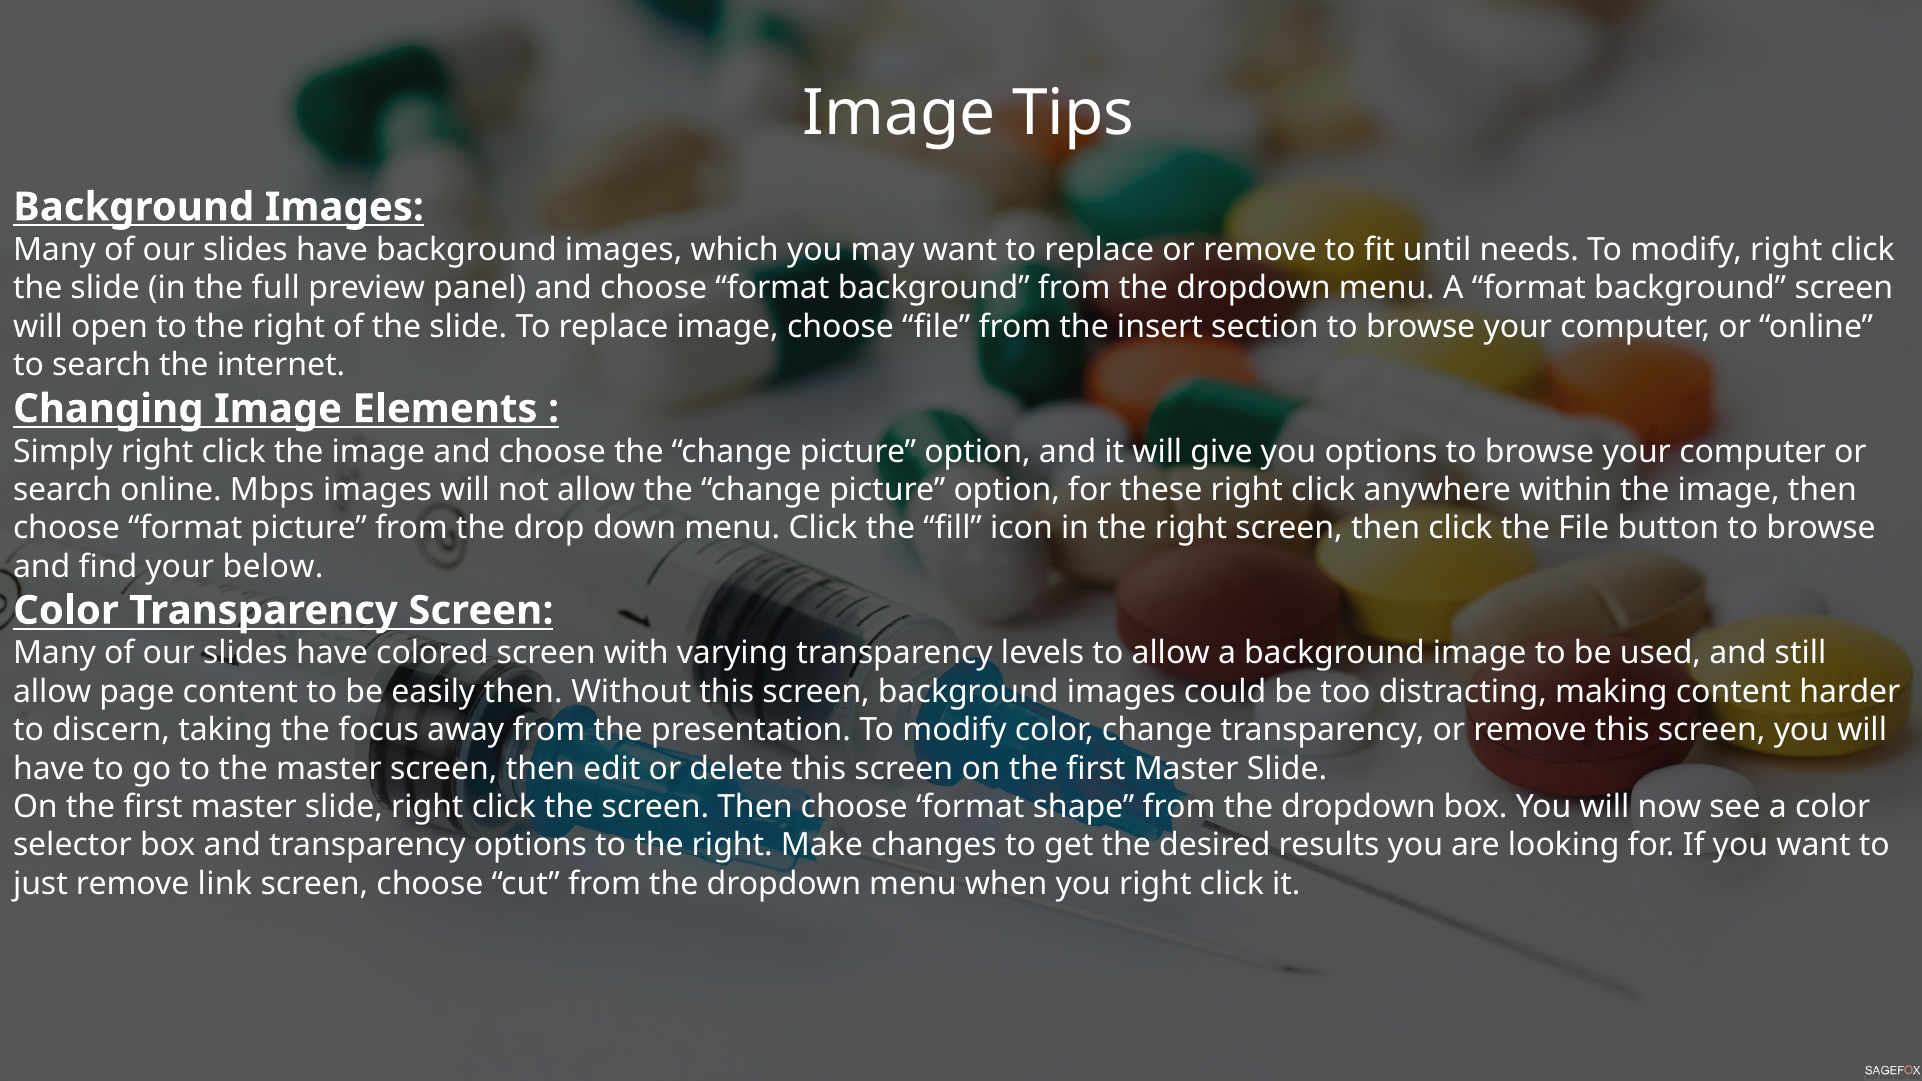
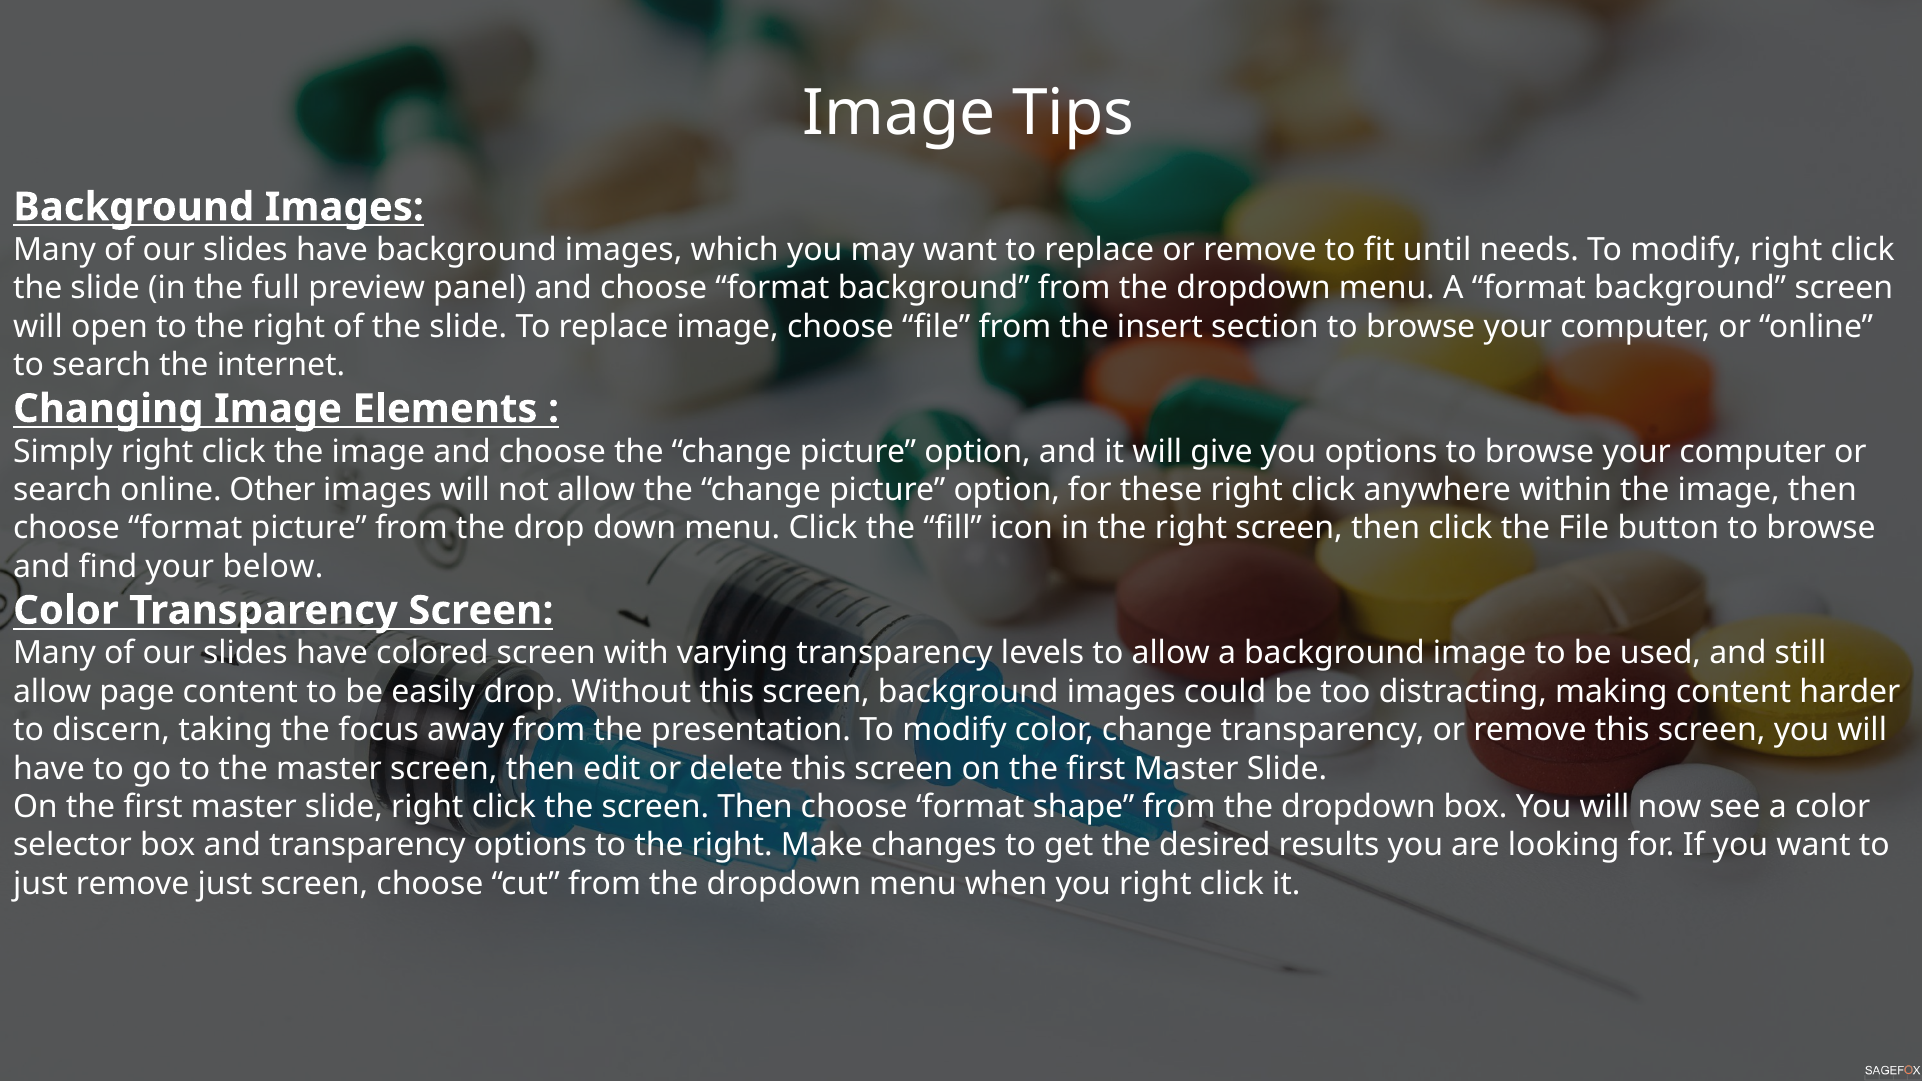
Mbps: Mbps -> Other
easily then: then -> drop
remove link: link -> just
